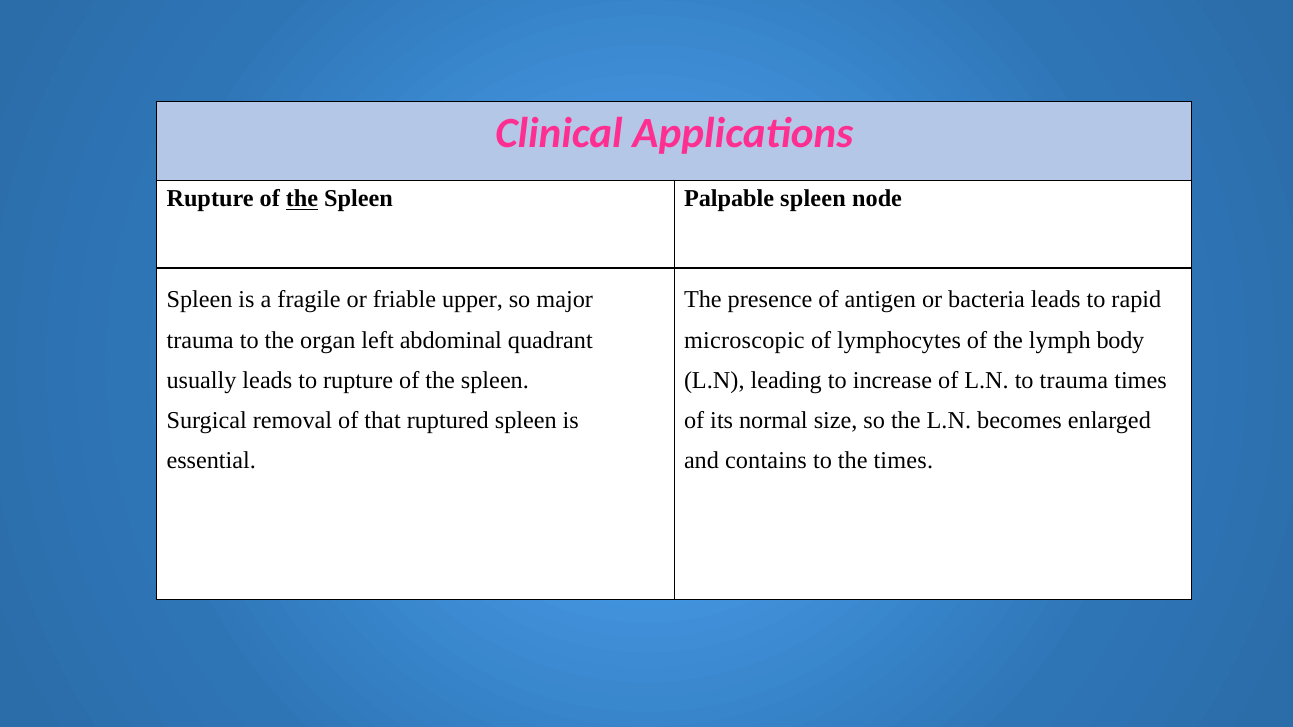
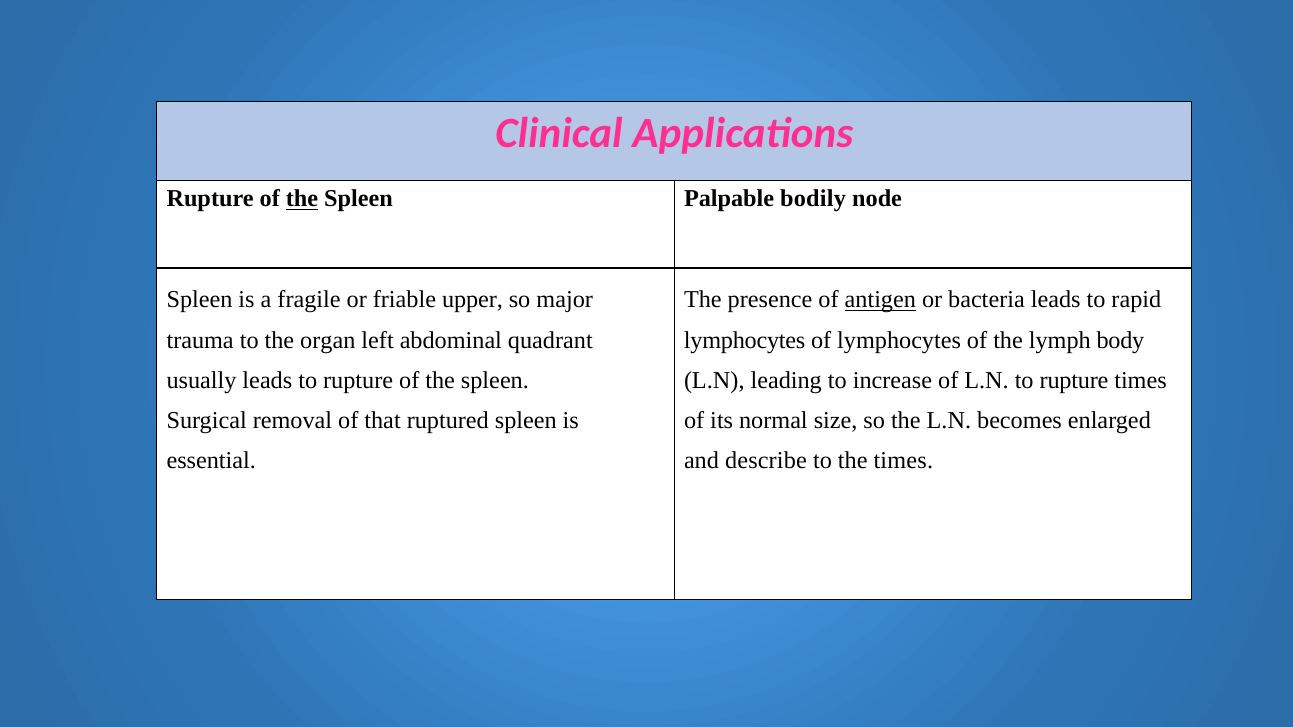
Palpable spleen: spleen -> bodily
antigen underline: none -> present
microscopic at (744, 340): microscopic -> lymphocytes
L.N to trauma: trauma -> rupture
contains: contains -> describe
